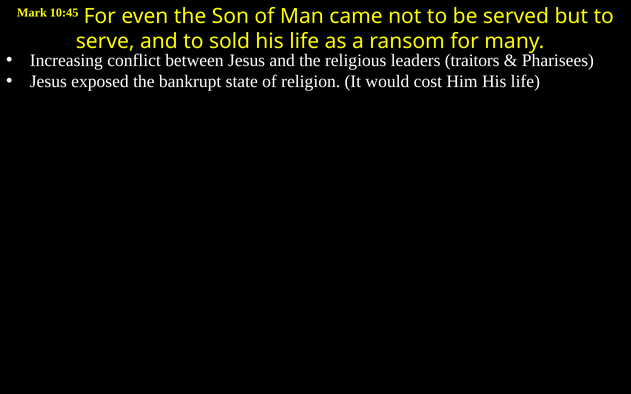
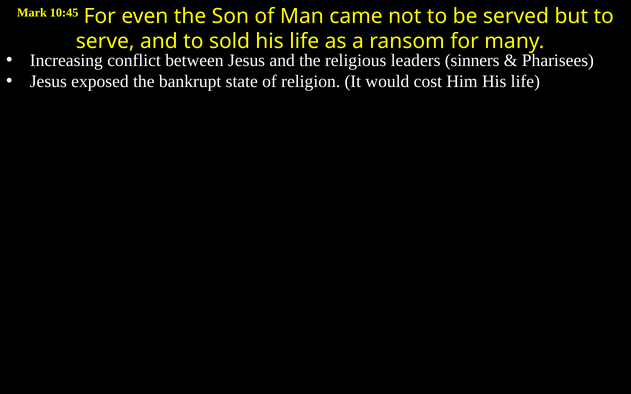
traitors: traitors -> sinners
